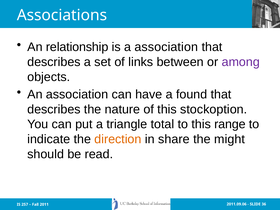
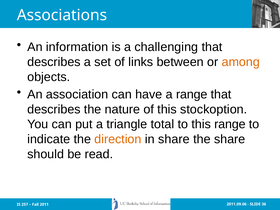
relationship: relationship -> information
a association: association -> challenging
among colour: purple -> orange
a found: found -> range
the might: might -> share
